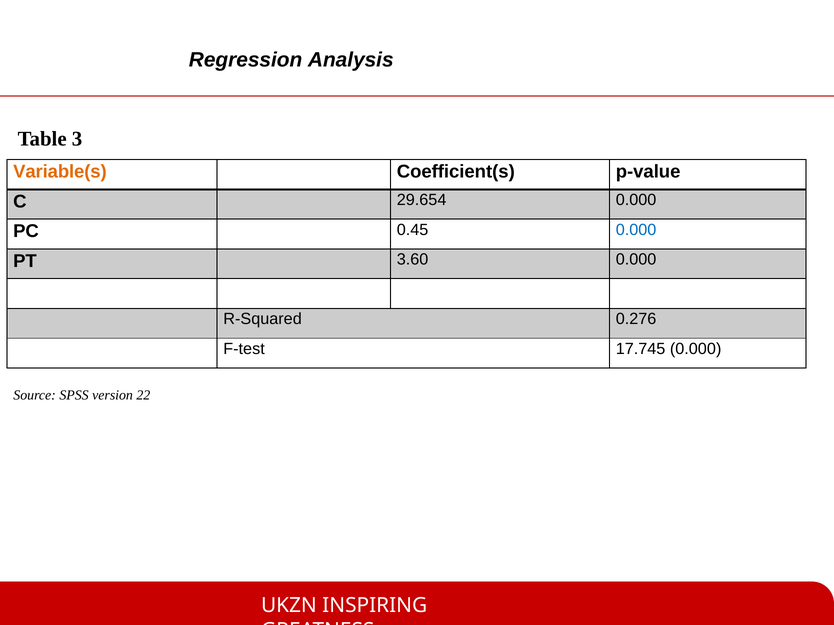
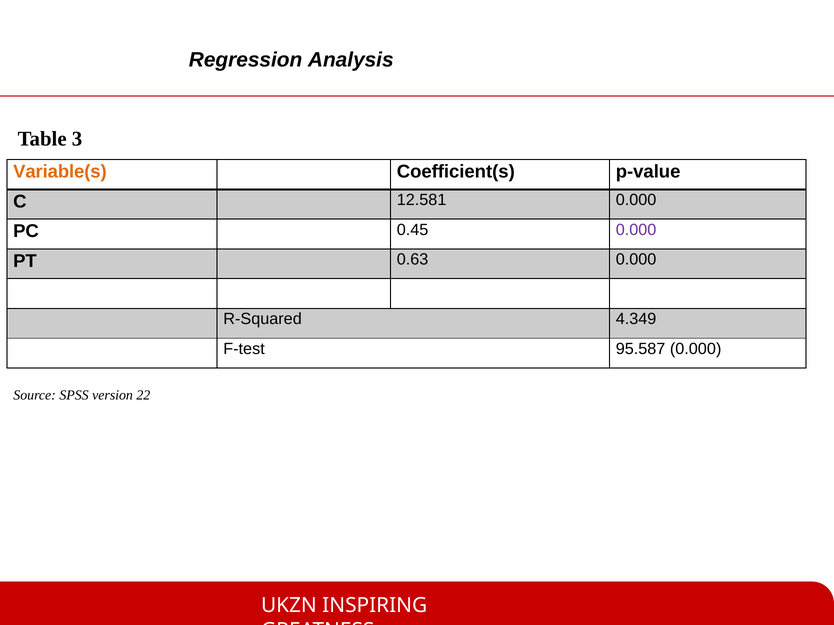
29.654: 29.654 -> 12.581
0.000 at (636, 230) colour: blue -> purple
3.60: 3.60 -> 0.63
0.276: 0.276 -> 4.349
17.745: 17.745 -> 95.587
